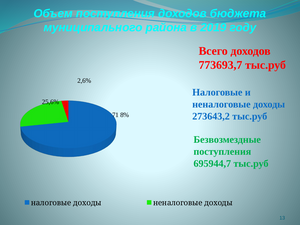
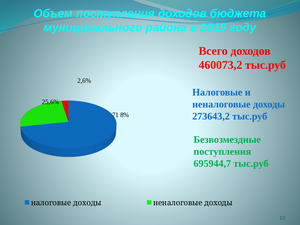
773693,7: 773693,7 -> 460073,2
